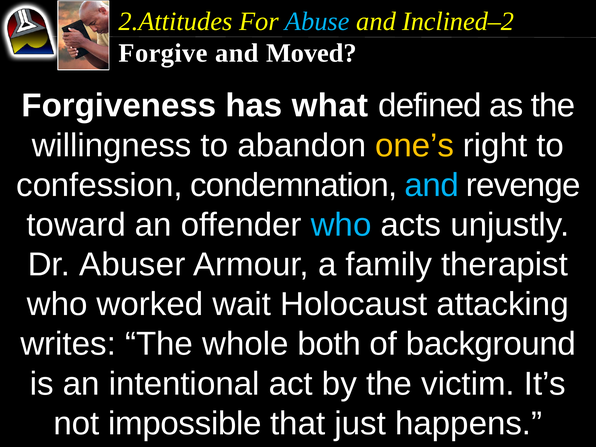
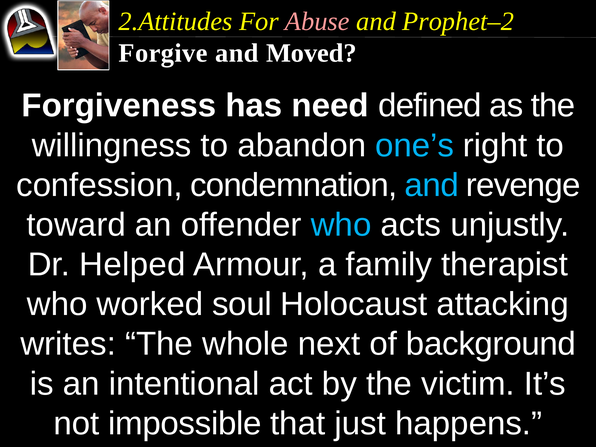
Abuse colour: light blue -> pink
Inclined–2: Inclined–2 -> Prophet–2
what: what -> need
one’s colour: yellow -> light blue
Abuser: Abuser -> Helped
wait: wait -> soul
both: both -> next
